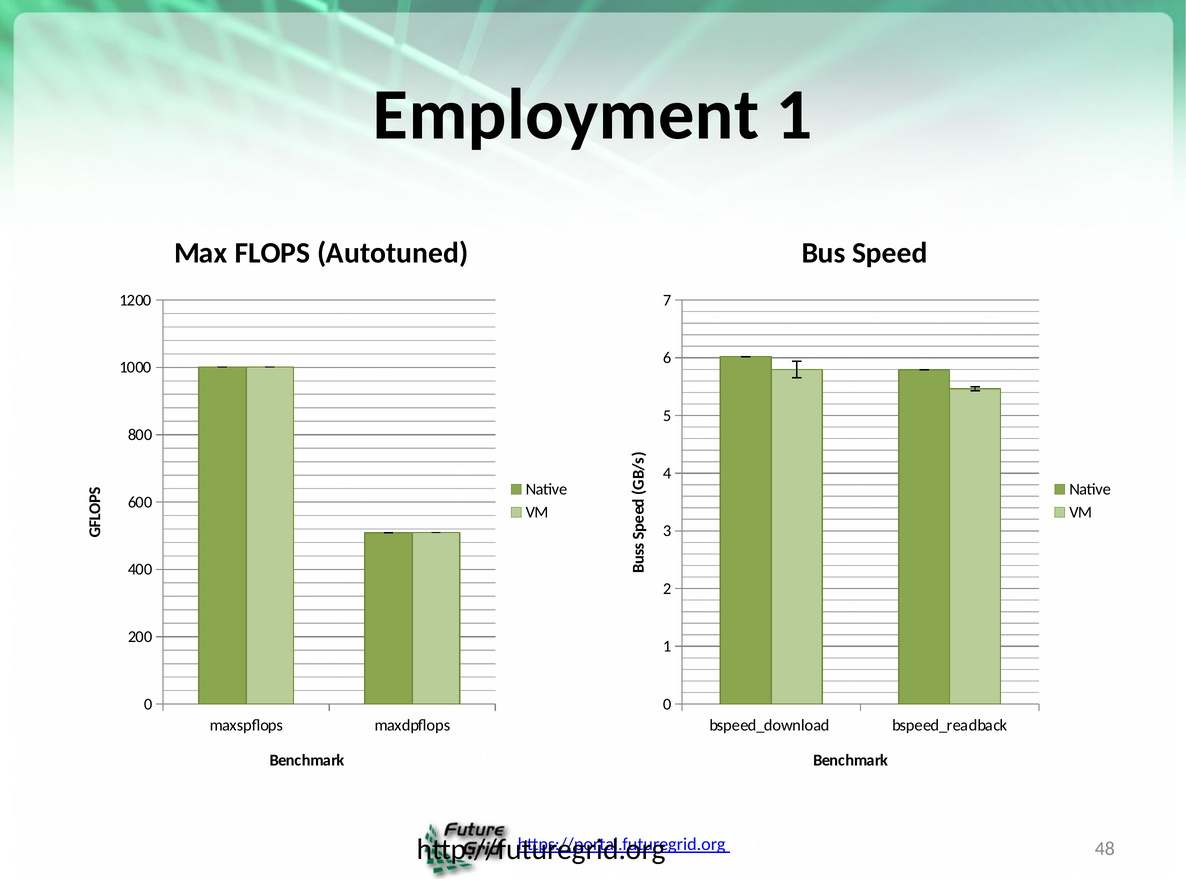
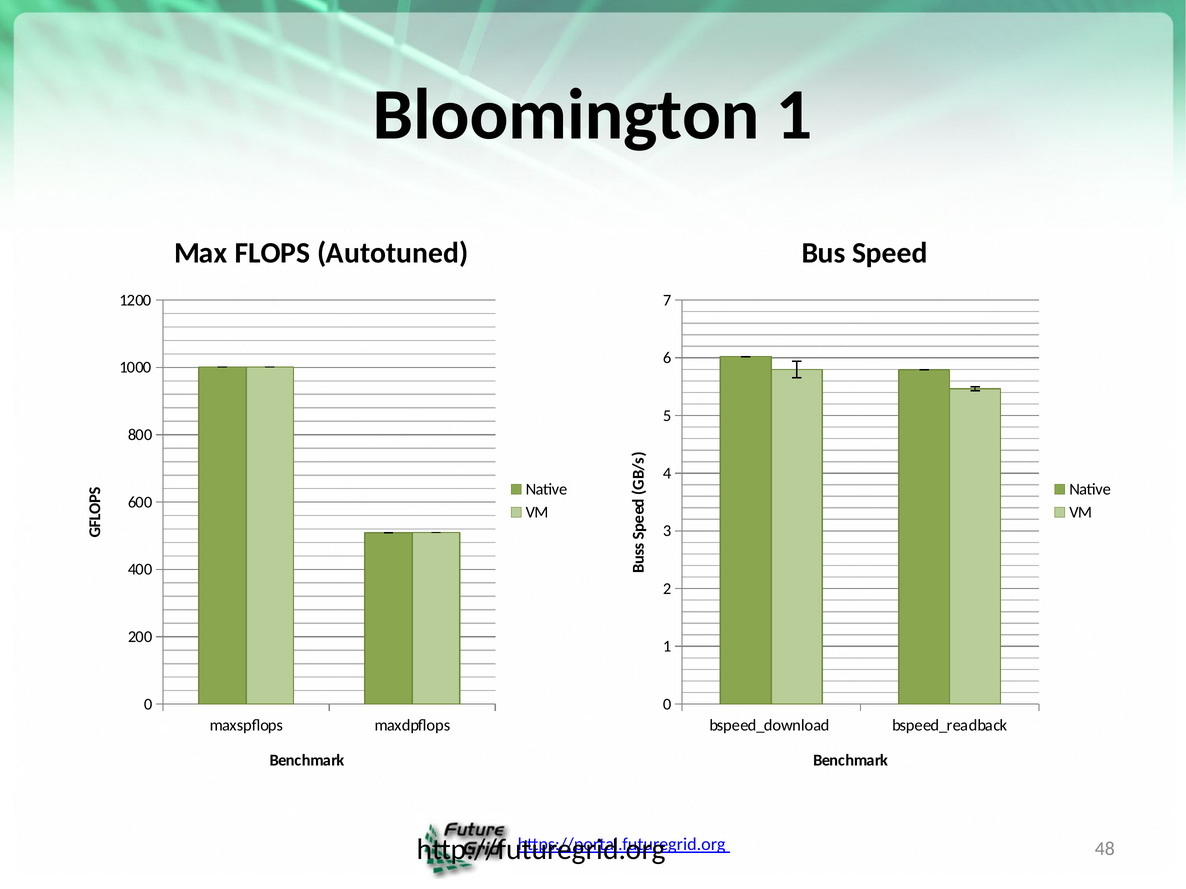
Employment: Employment -> Bloomington
